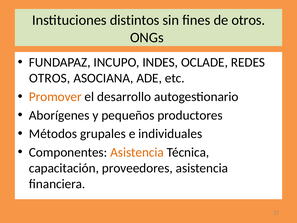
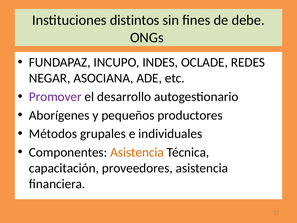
de otros: otros -> debe
OTROS at (50, 78): OTROS -> NEGAR
Promover colour: orange -> purple
